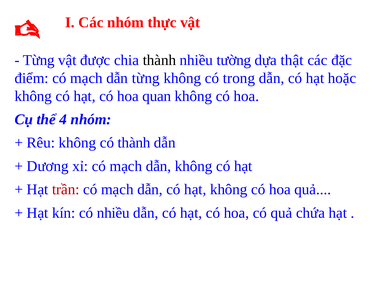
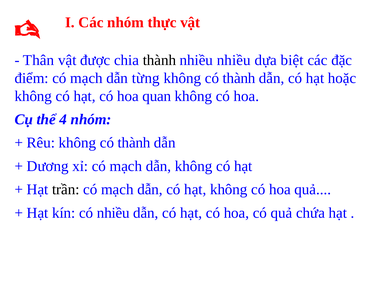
Từng at (39, 60): Từng -> Thân
nhiều tường: tường -> nhiều
thật: thật -> biệt
trong at (239, 78): trong -> thành
trần colour: red -> black
